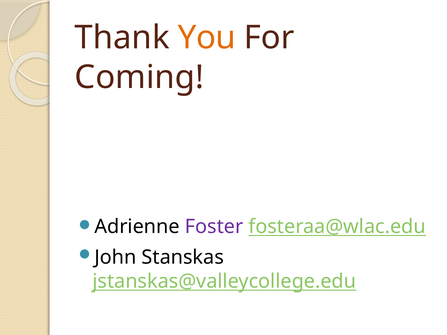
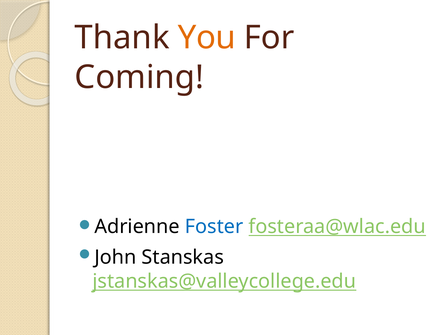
Foster colour: purple -> blue
